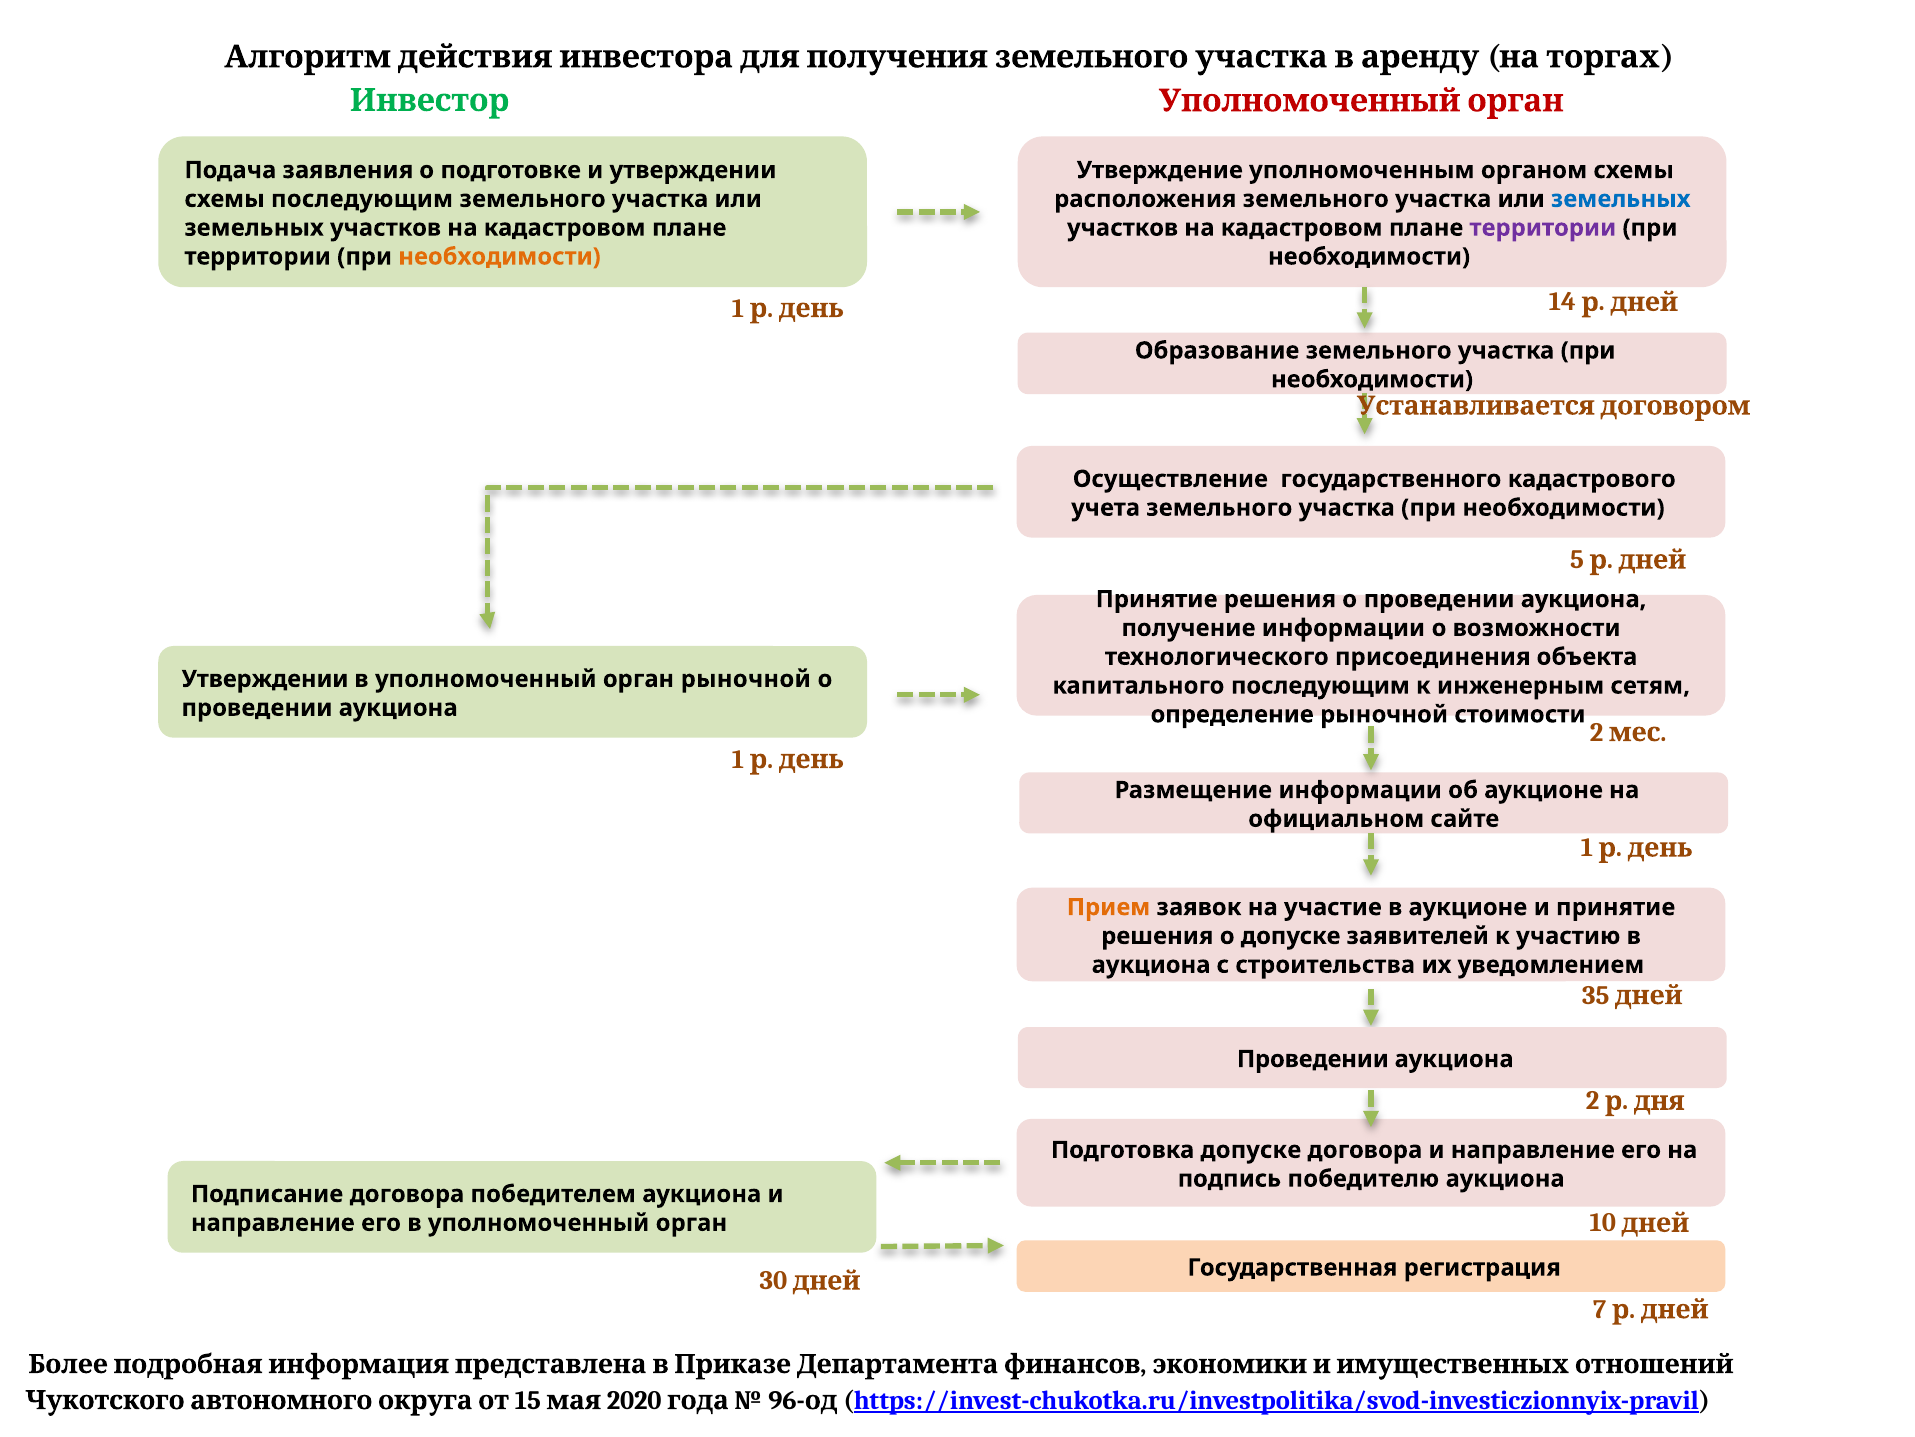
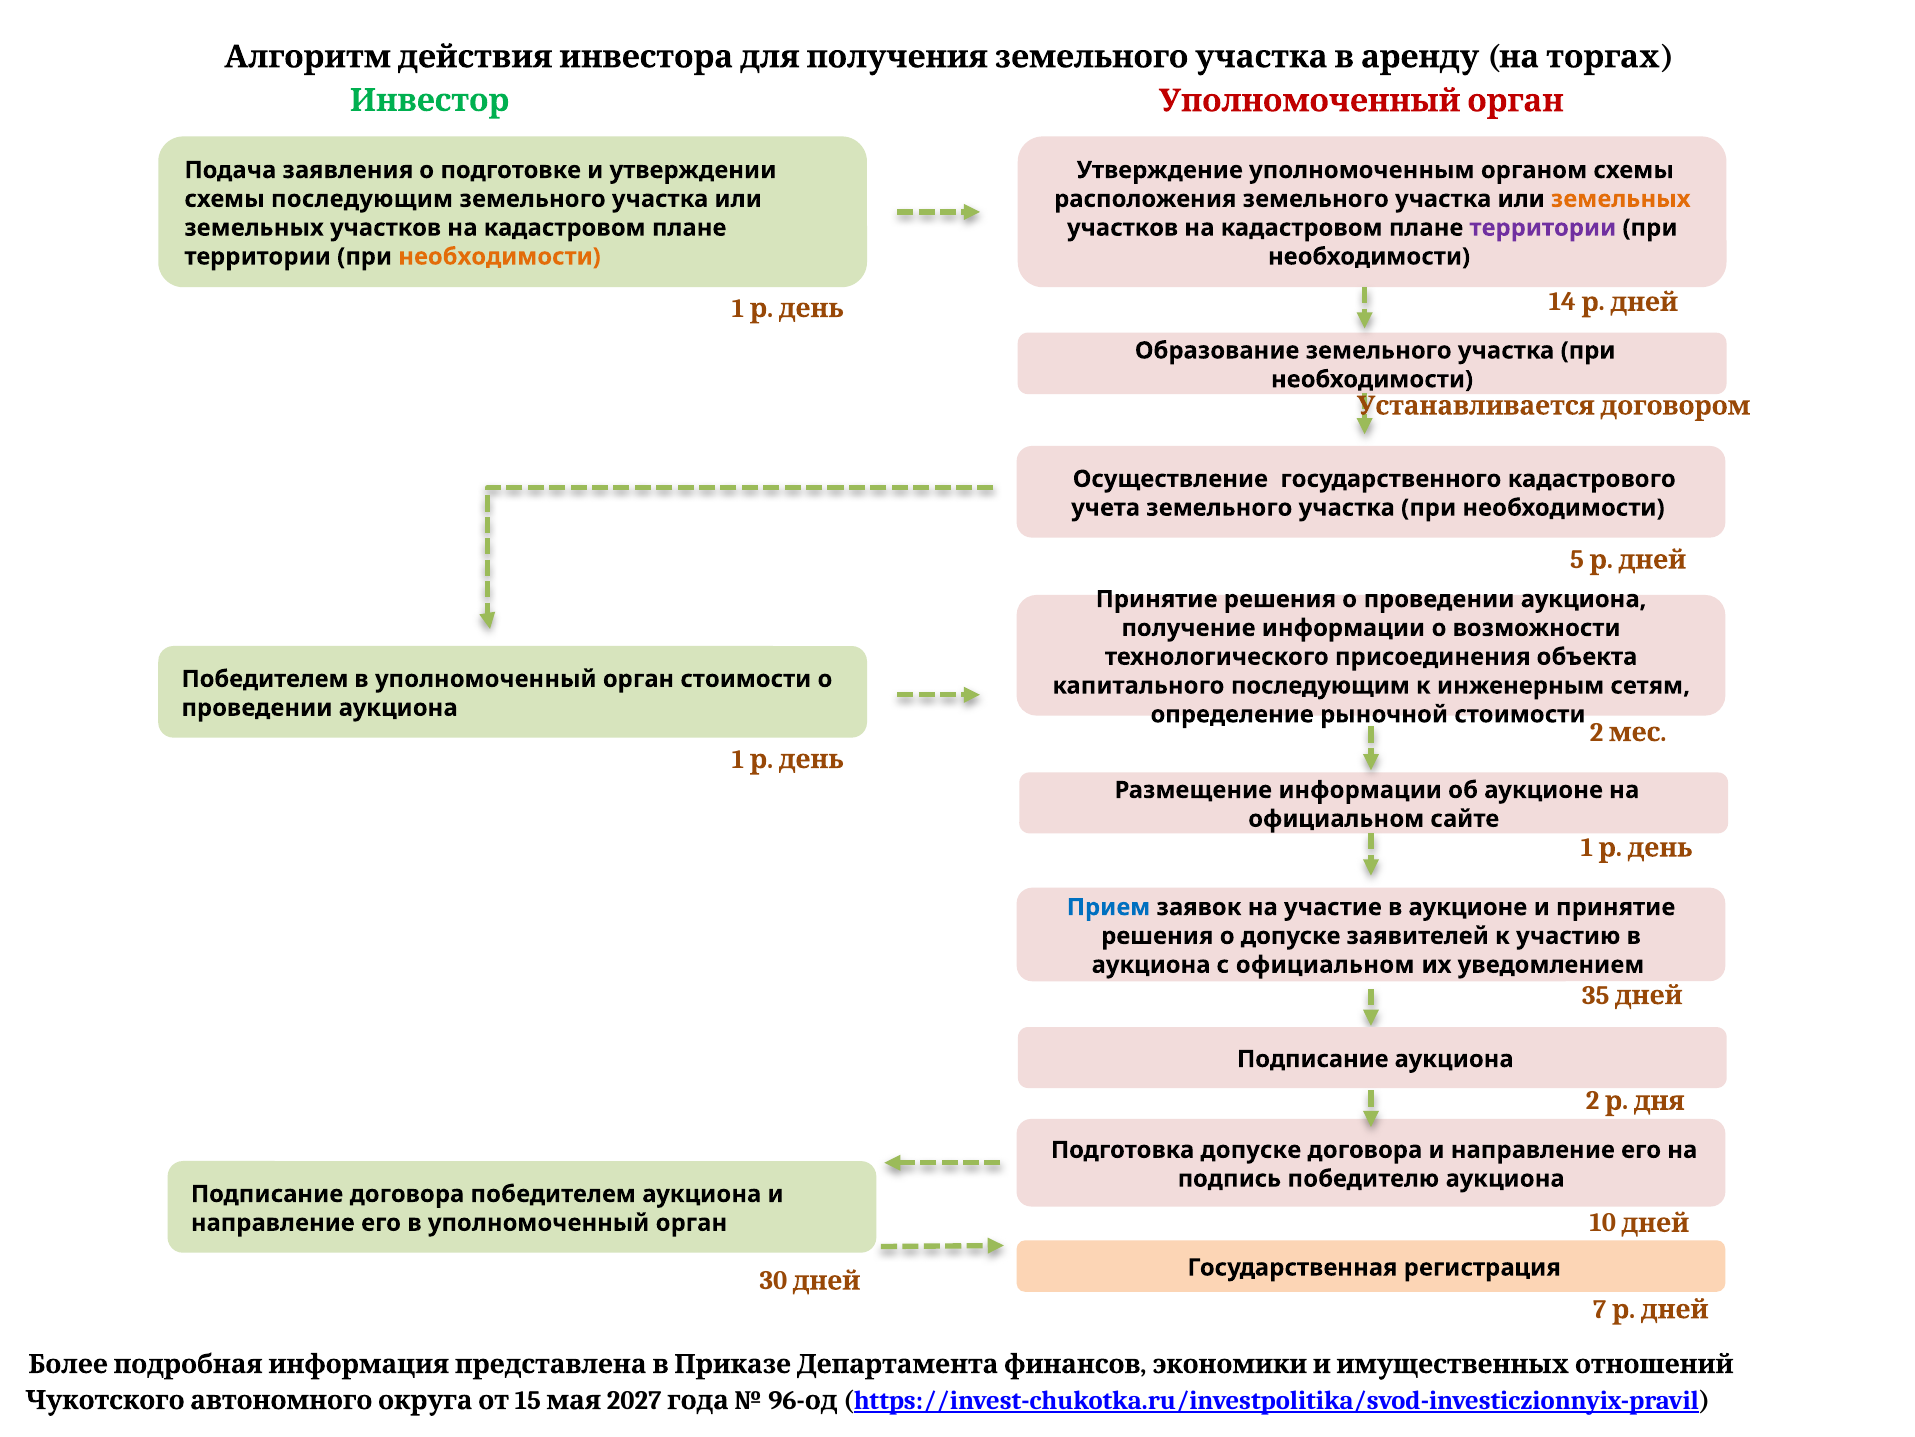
земельных at (1621, 199) colour: blue -> orange
Утверждении at (265, 679): Утверждении -> Победителем
орган рыночной: рыночной -> стоимости
Прием colour: orange -> blue
с строительства: строительства -> официальном
Проведении at (1313, 1059): Проведении -> Подписание
2020: 2020 -> 2027
